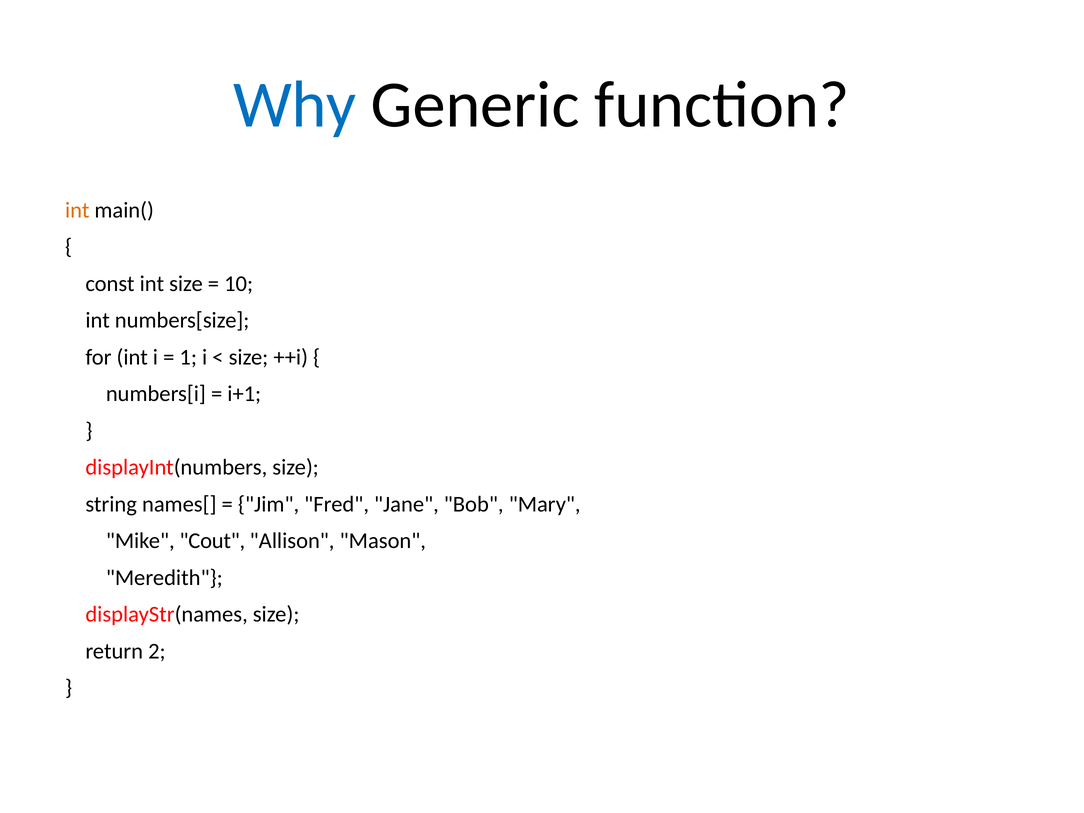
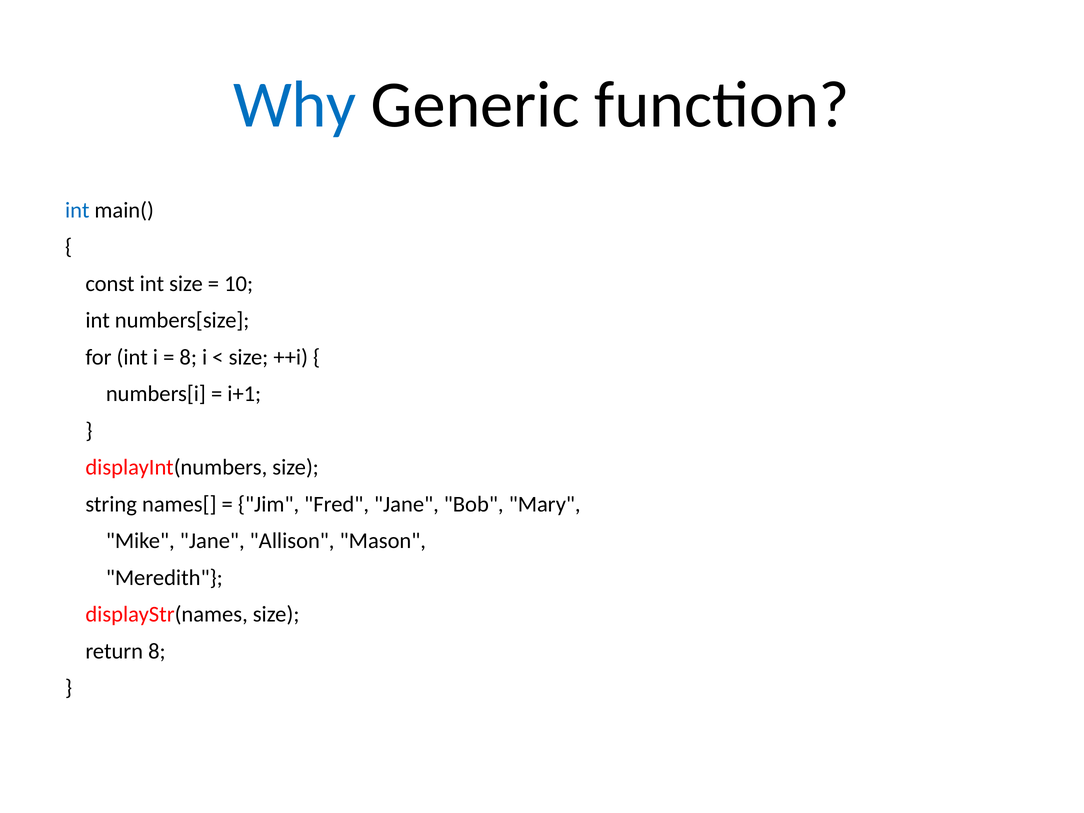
int at (77, 210) colour: orange -> blue
1 at (188, 357): 1 -> 8
Mike Cout: Cout -> Jane
return 2: 2 -> 8
